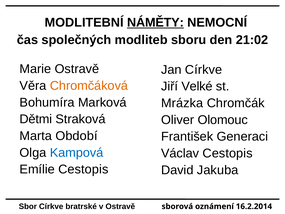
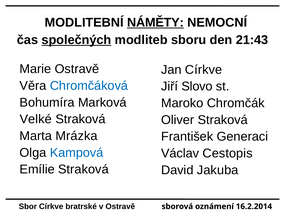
společných underline: none -> present
21:02: 21:02 -> 21:43
Chromčáková colour: orange -> blue
Velké: Velké -> Slovo
Mrázka: Mrázka -> Maroko
Dětmi: Dětmi -> Velké
Oliver Olomouc: Olomouc -> Straková
Období: Období -> Mrázka
Emílie Cestopis: Cestopis -> Straková
